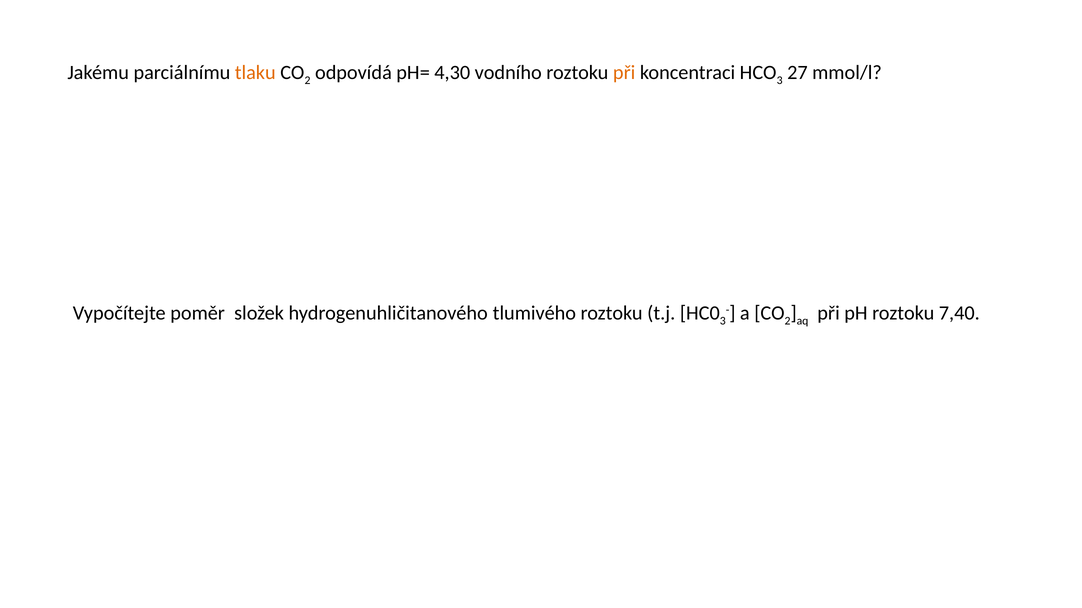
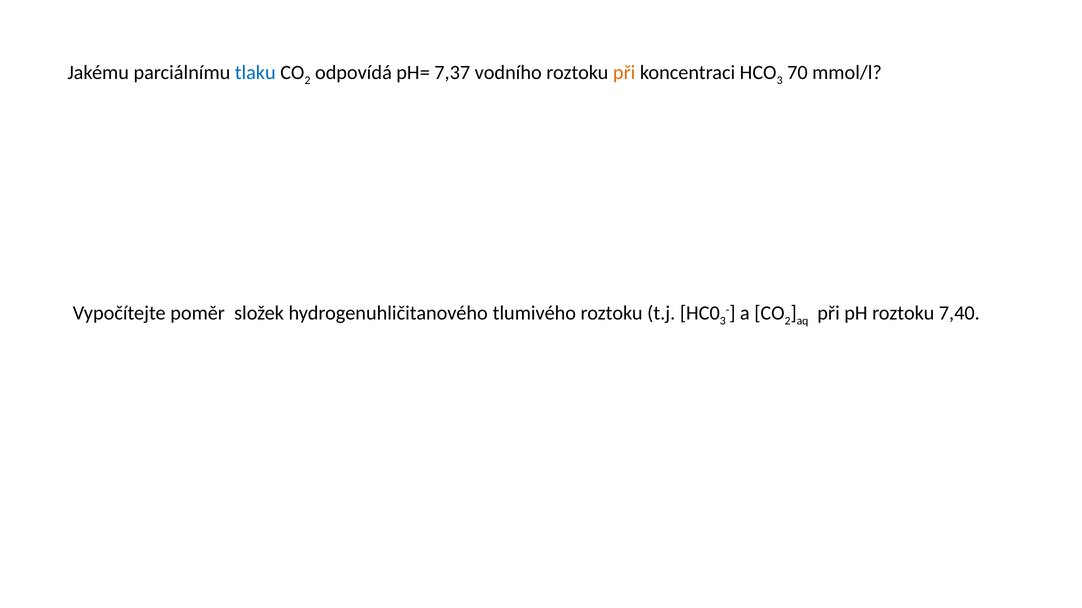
tlaku colour: orange -> blue
4,30: 4,30 -> 7,37
27: 27 -> 70
